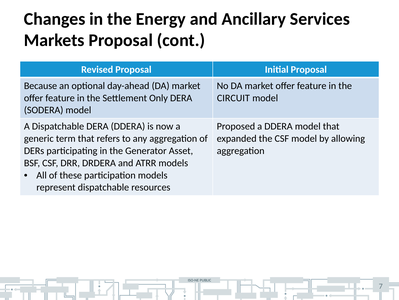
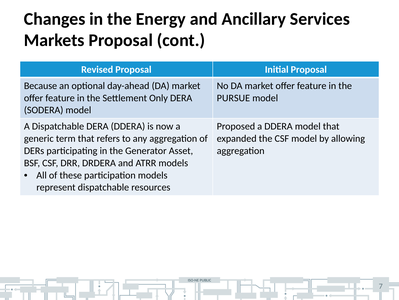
CIRCUIT: CIRCUIT -> PURSUE
